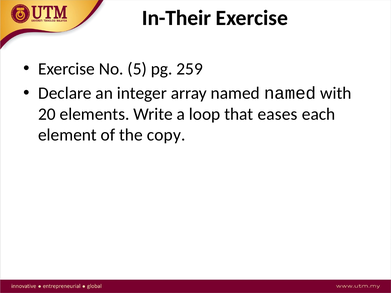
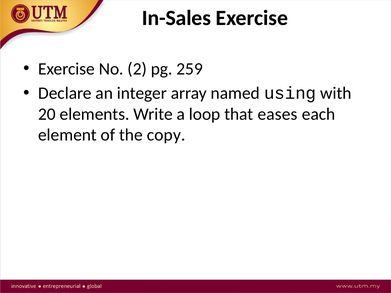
In-Their: In-Their -> In-Sales
5: 5 -> 2
named named: named -> using
